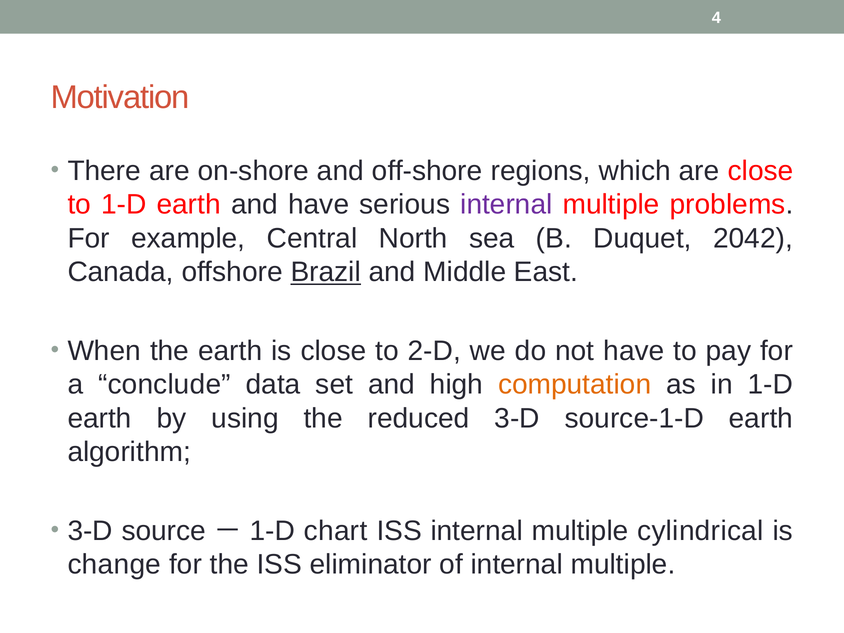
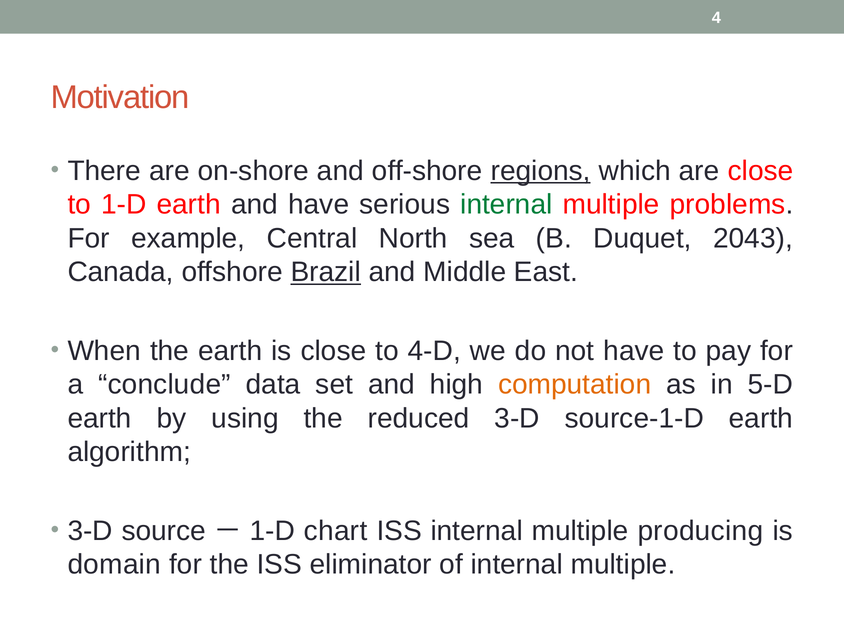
regions underline: none -> present
internal at (506, 205) colour: purple -> green
2042: 2042 -> 2043
2-D: 2-D -> 4-D
in 1-D: 1-D -> 5-D
cylindrical: cylindrical -> producing
change: change -> domain
